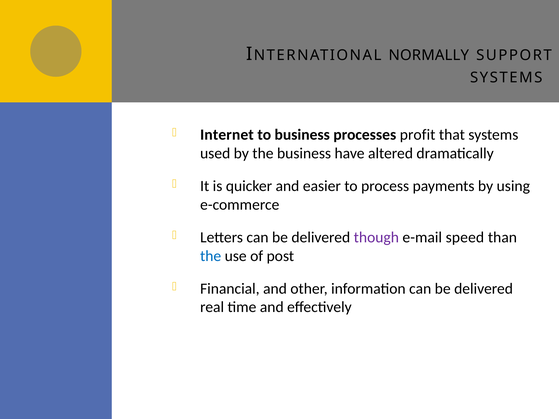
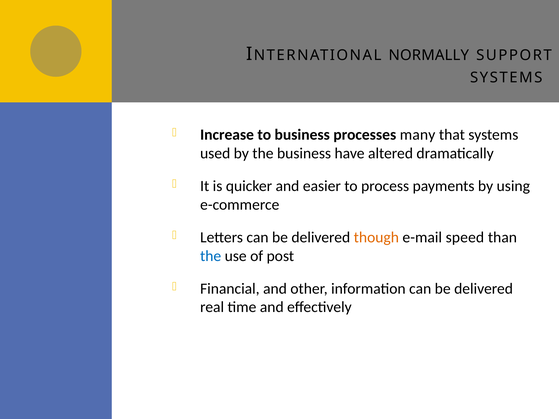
Internet: Internet -> Increase
profit: profit -> many
though colour: purple -> orange
